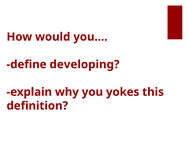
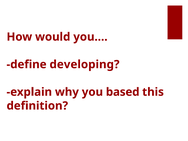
yokes: yokes -> based
